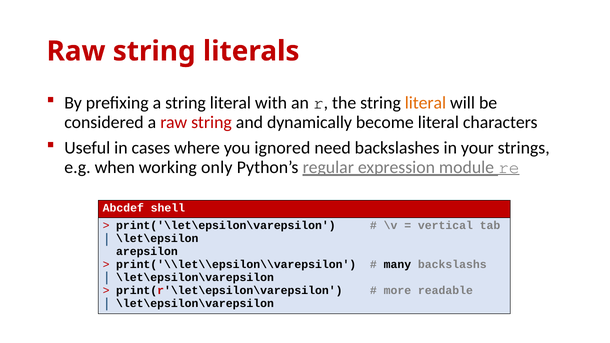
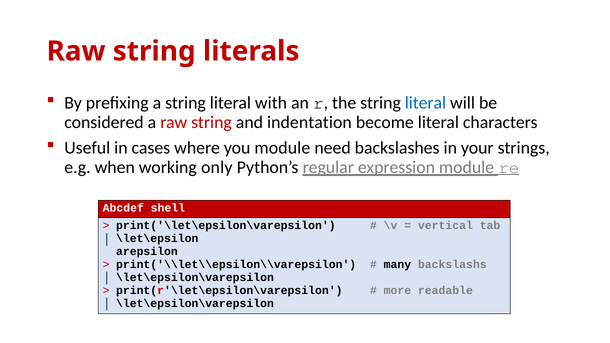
literal at (425, 103) colour: orange -> blue
dynamically: dynamically -> indentation
you ignored: ignored -> module
